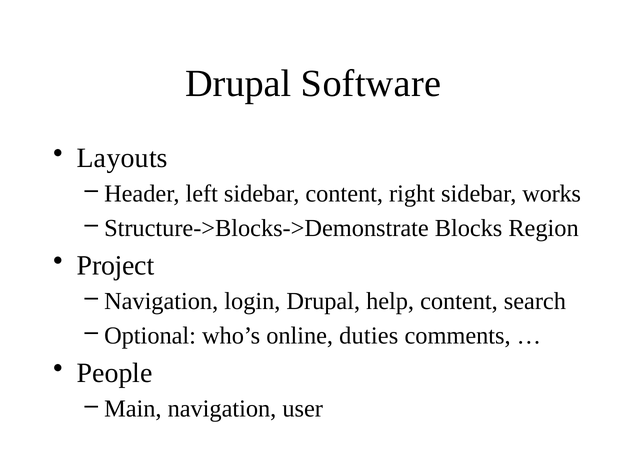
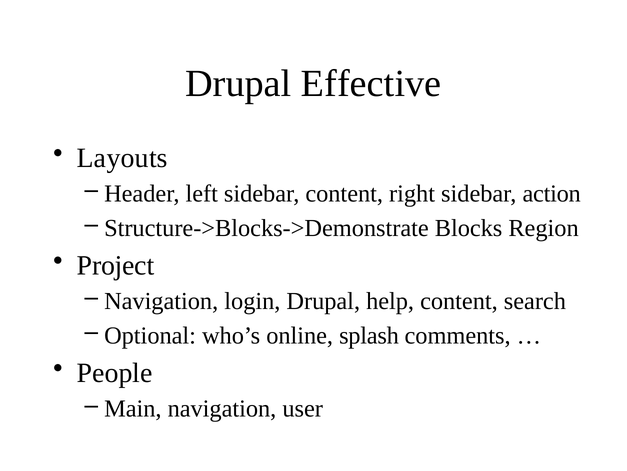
Software: Software -> Effective
works: works -> action
duties: duties -> splash
